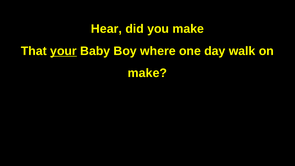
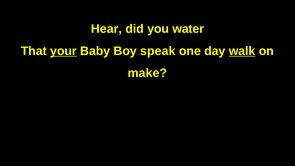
you make: make -> water
where: where -> speak
walk underline: none -> present
